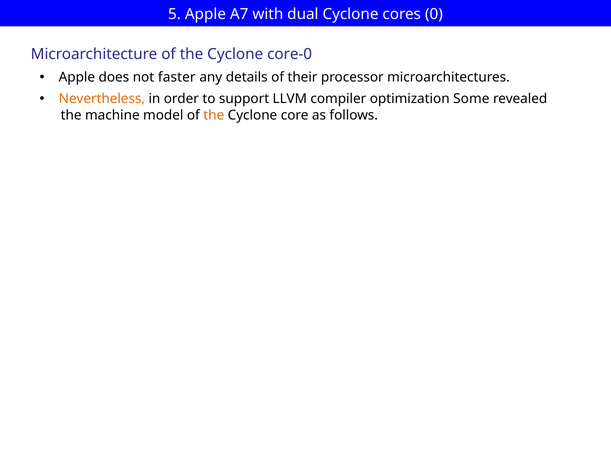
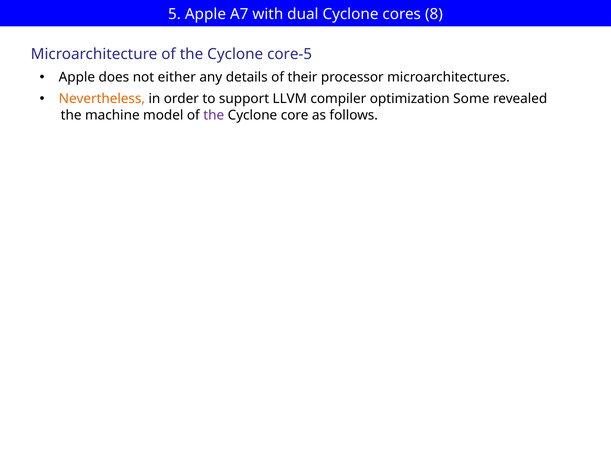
0: 0 -> 8
core-0: core-0 -> core-5
faster: faster -> either
the at (214, 115) colour: orange -> purple
